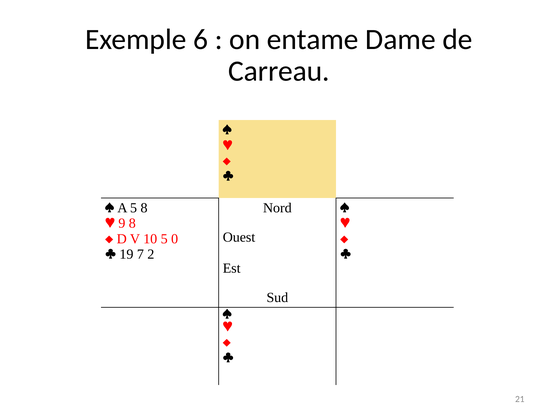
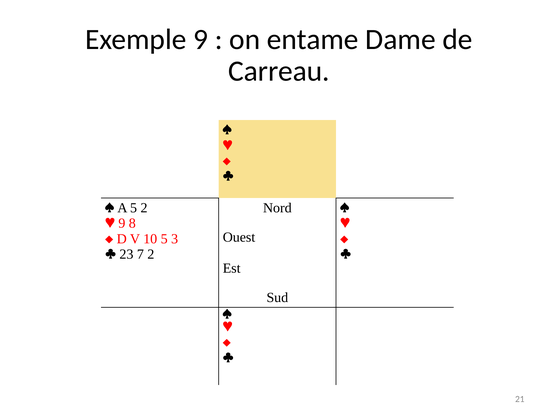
Exemple 6: 6 -> 9
5 8: 8 -> 2
0: 0 -> 3
19: 19 -> 23
